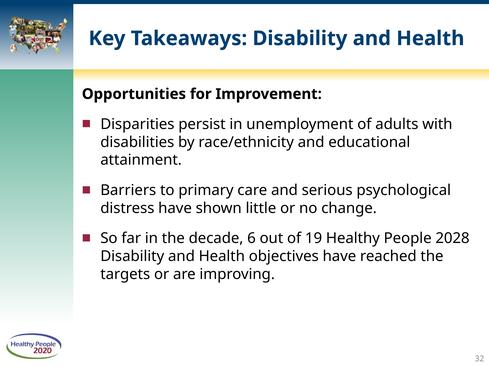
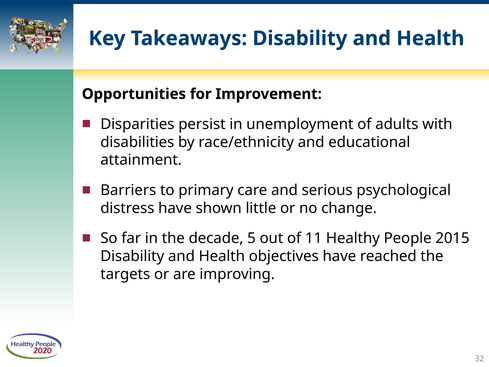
6: 6 -> 5
19: 19 -> 11
2028: 2028 -> 2015
